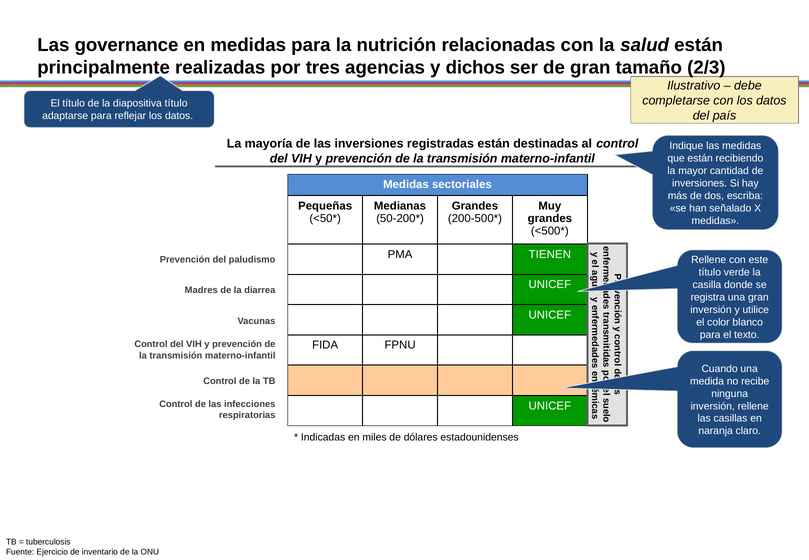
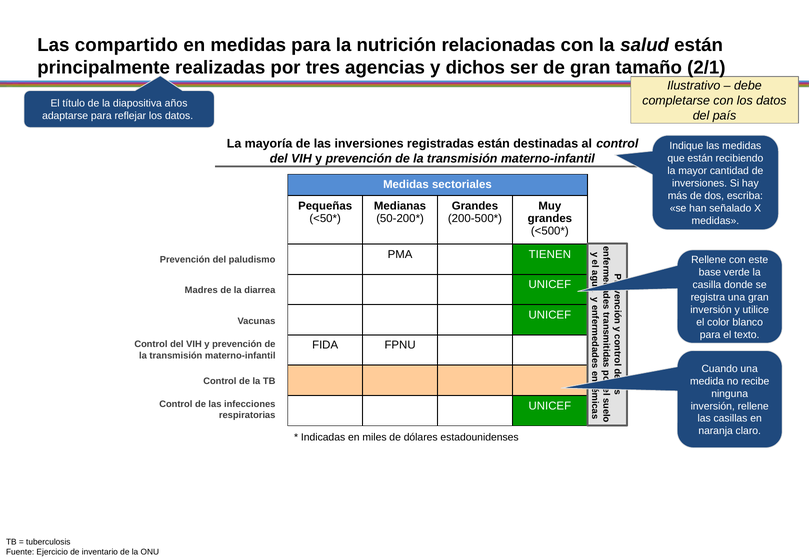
governance: governance -> compartido
2/3: 2/3 -> 2/1
diapositiva título: título -> años
título at (710, 272): título -> base
